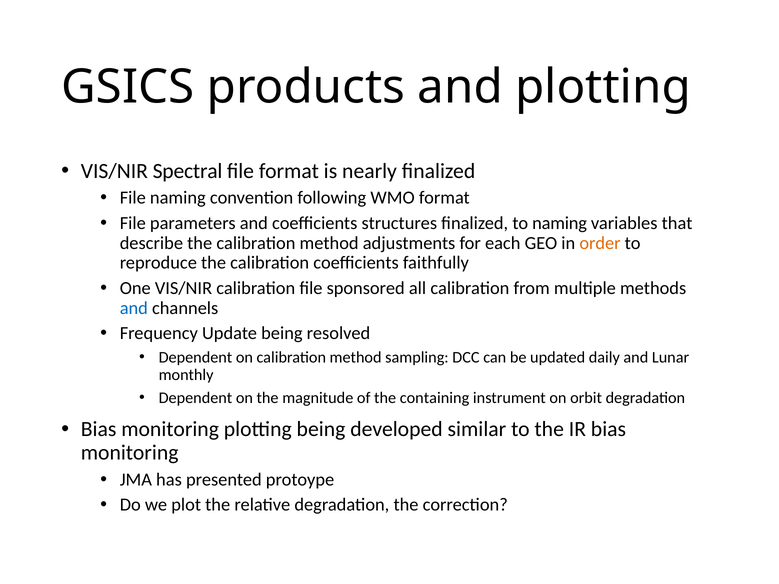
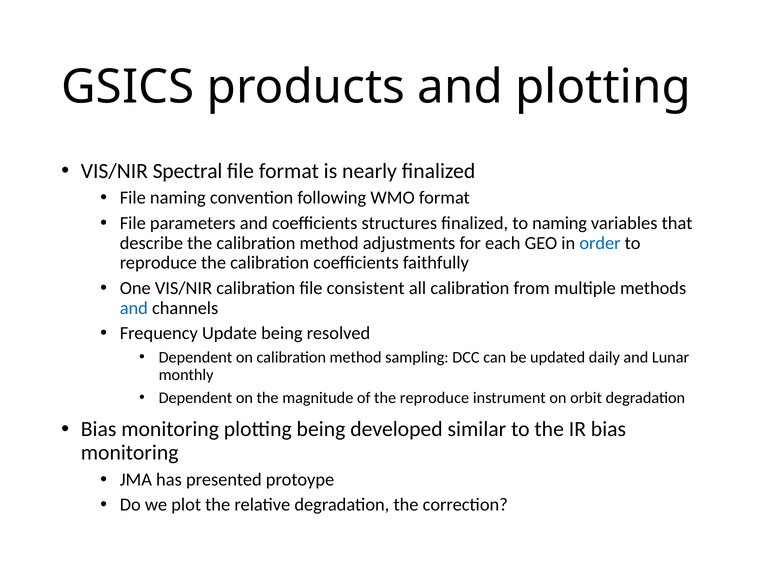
order colour: orange -> blue
sponsored: sponsored -> consistent
the containing: containing -> reproduce
